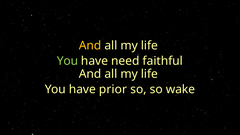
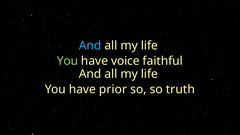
And at (90, 45) colour: yellow -> light blue
need: need -> voice
wake: wake -> truth
